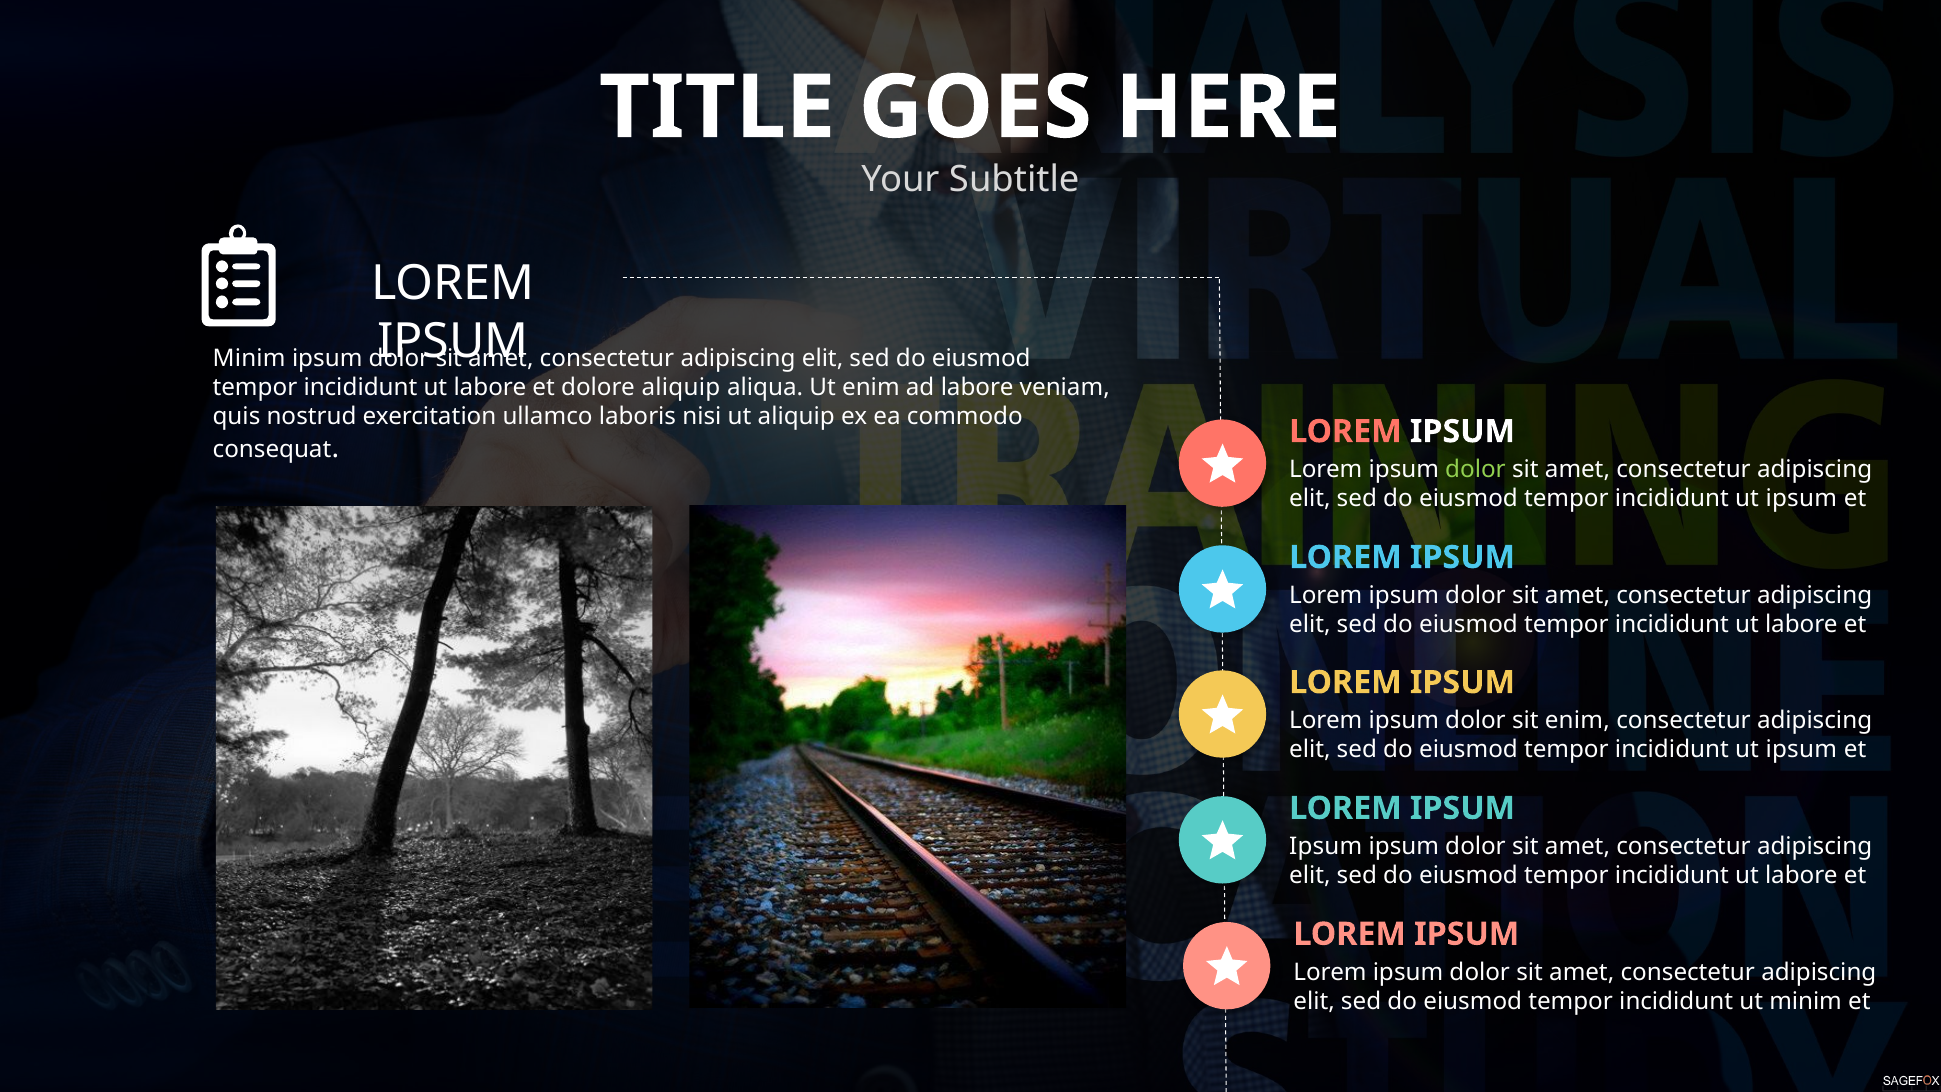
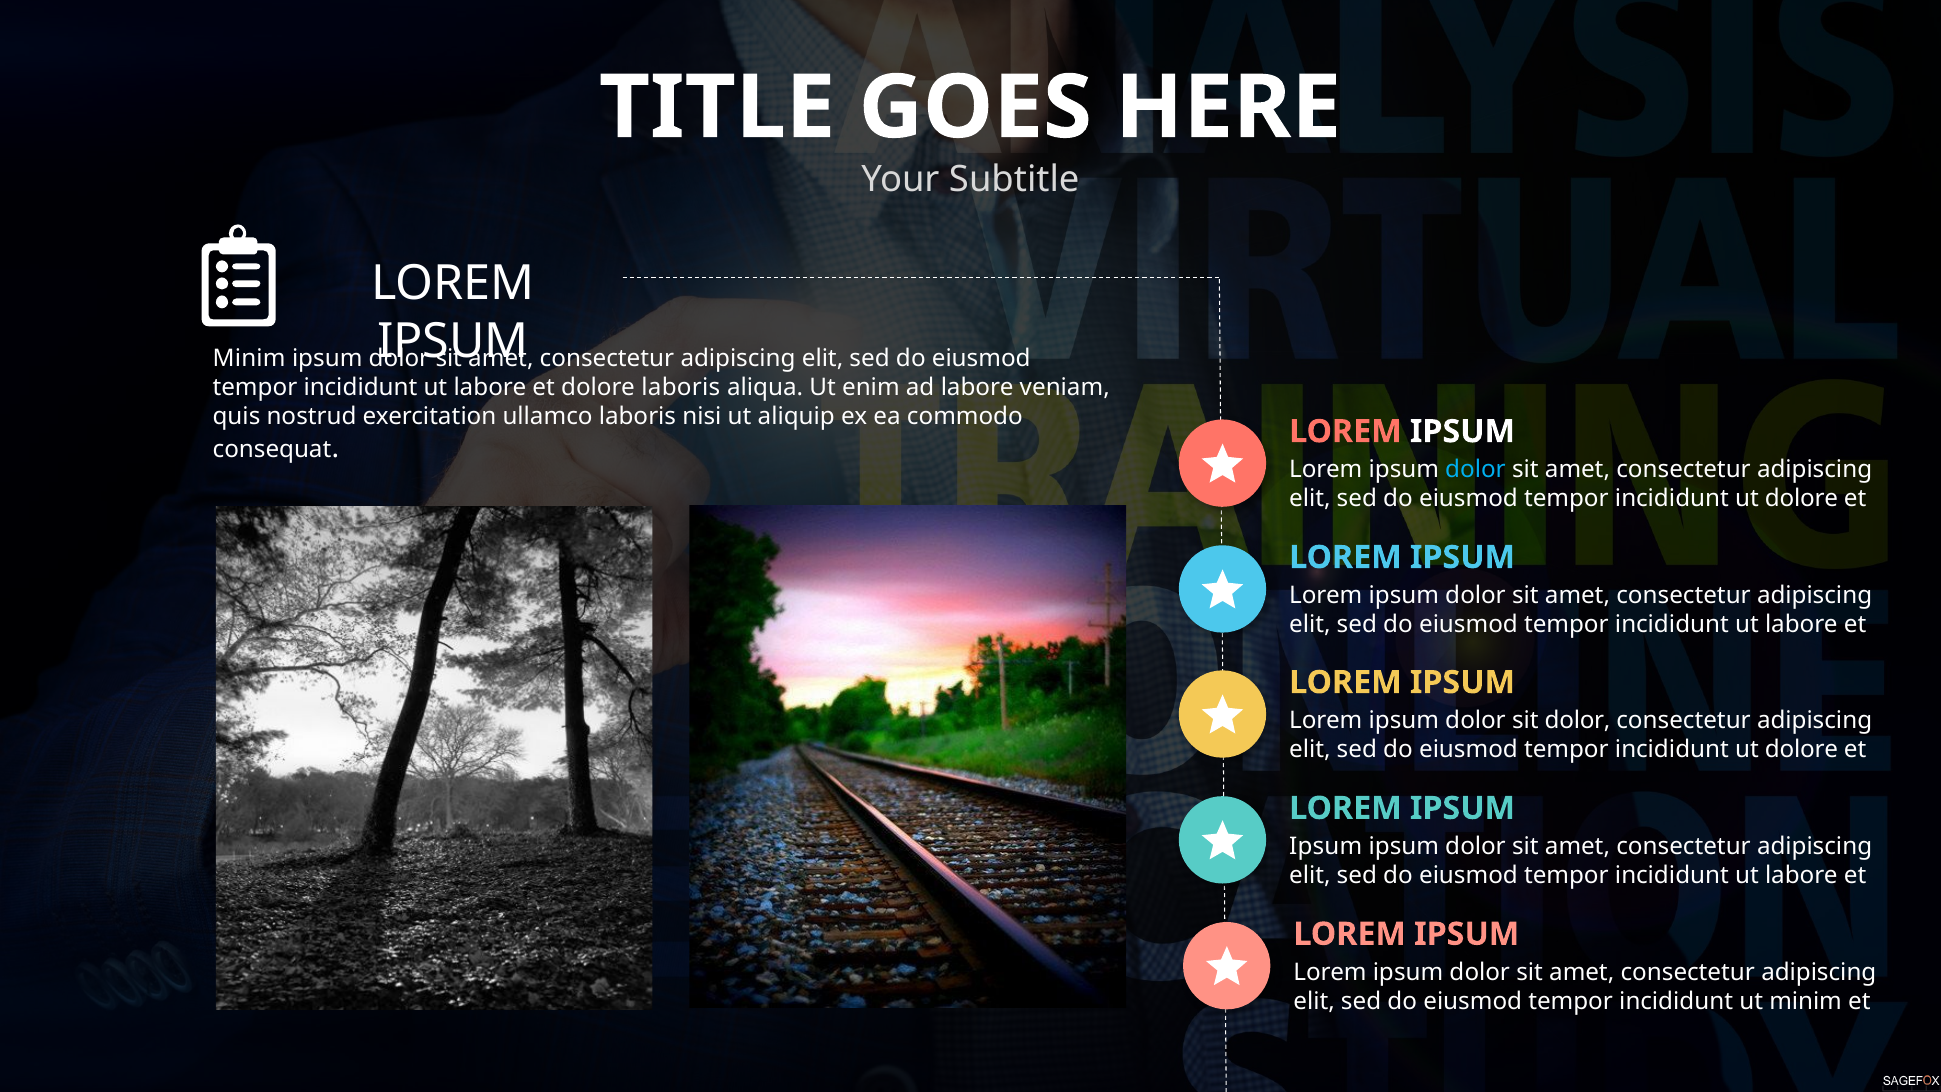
dolore aliquip: aliquip -> laboris
dolor at (1475, 470) colour: light green -> light blue
ipsum at (1801, 499): ipsum -> dolore
sit enim: enim -> dolor
ipsum at (1801, 750): ipsum -> dolore
